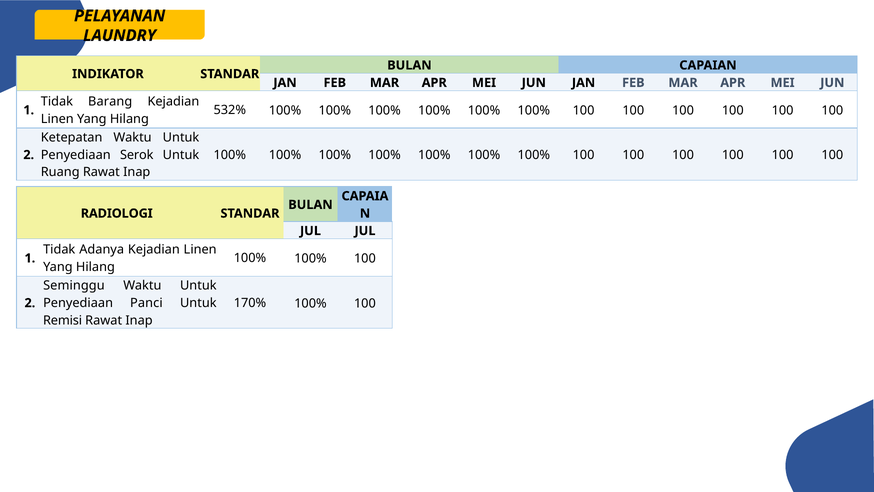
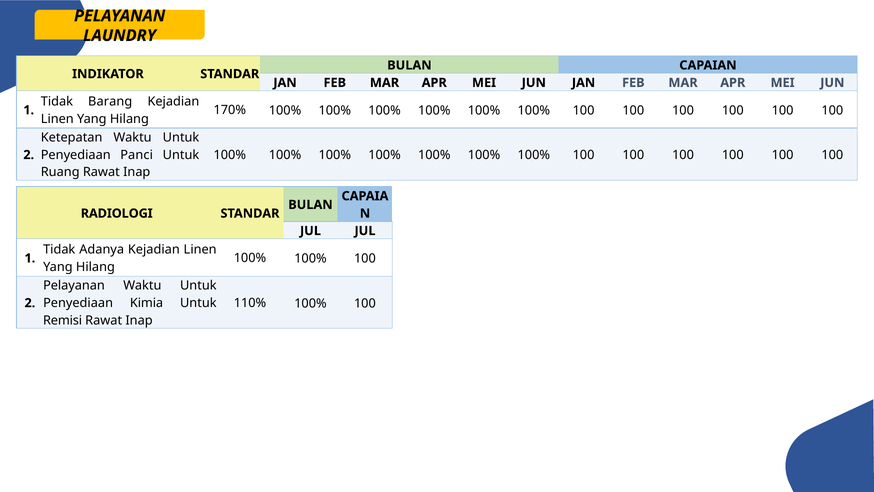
532%: 532% -> 170%
Serok: Serok -> Panci
Seminggu at (74, 285): Seminggu -> Pelayanan
Panci: Panci -> Kimia
170%: 170% -> 110%
